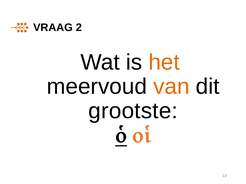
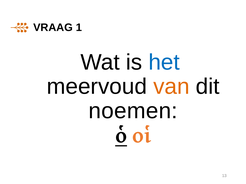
2: 2 -> 1
het colour: orange -> blue
grootste: grootste -> noemen
